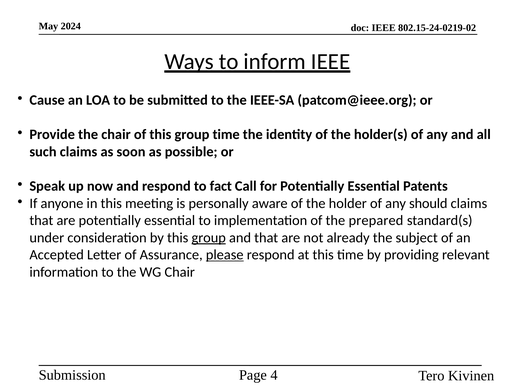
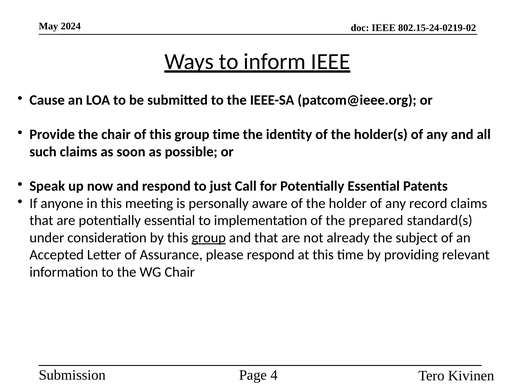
fact: fact -> just
should: should -> record
please underline: present -> none
